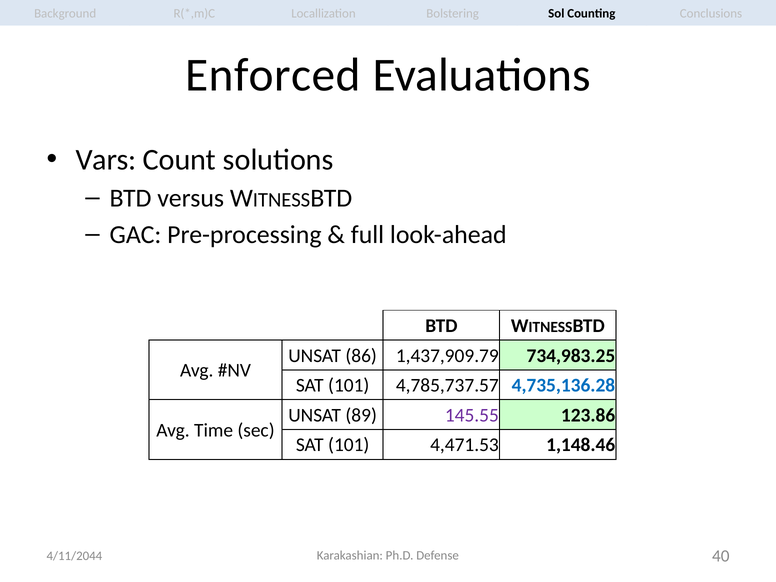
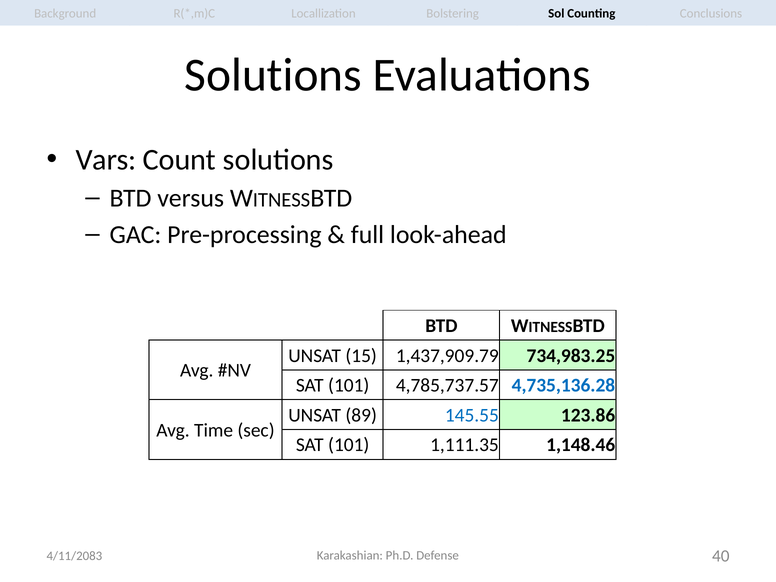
Enforced at (273, 75): Enforced -> Solutions
86: 86 -> 15
145.55 colour: purple -> blue
4,471.53: 4,471.53 -> 1,111.35
4/11/2044: 4/11/2044 -> 4/11/2083
